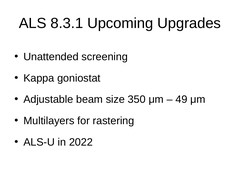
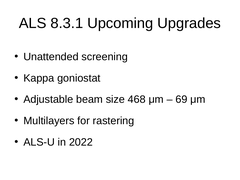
350: 350 -> 468
49: 49 -> 69
